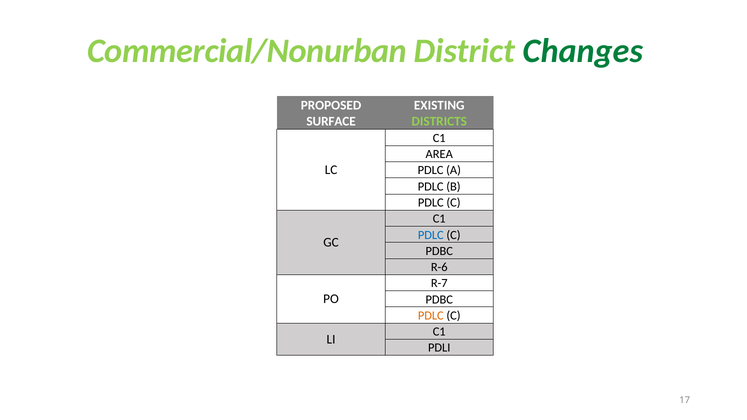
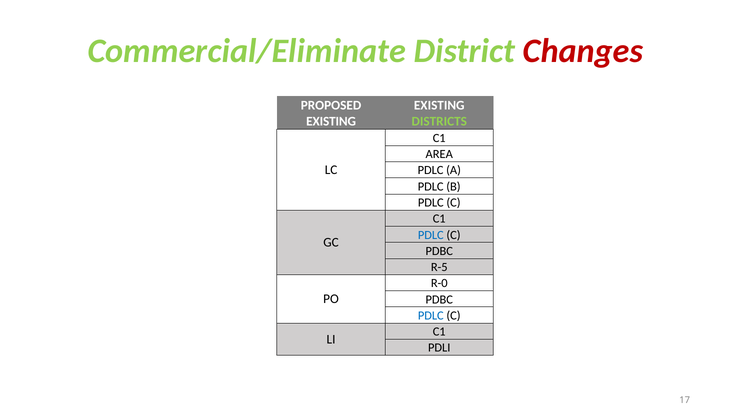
Commercial/Nonurban: Commercial/Nonurban -> Commercial/Eliminate
Changes colour: green -> red
SURFACE at (331, 122): SURFACE -> EXISTING
R-6: R-6 -> R-5
R-7: R-7 -> R-0
PDLC at (431, 316) colour: orange -> blue
